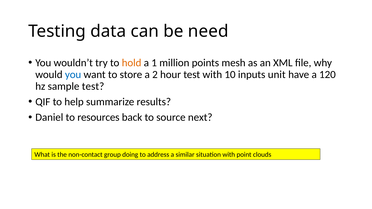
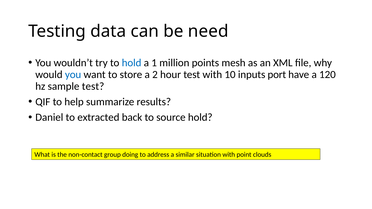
hold at (132, 63) colour: orange -> blue
unit: unit -> port
resources: resources -> extracted
source next: next -> hold
